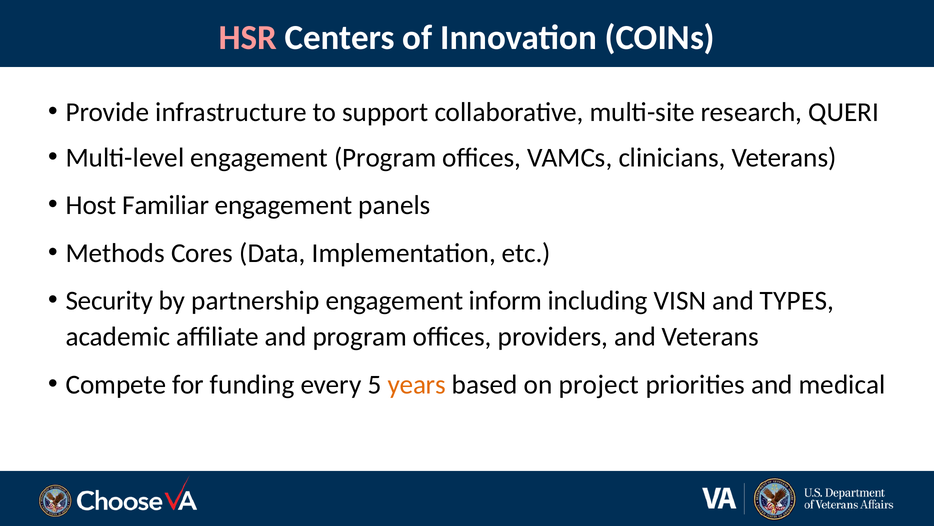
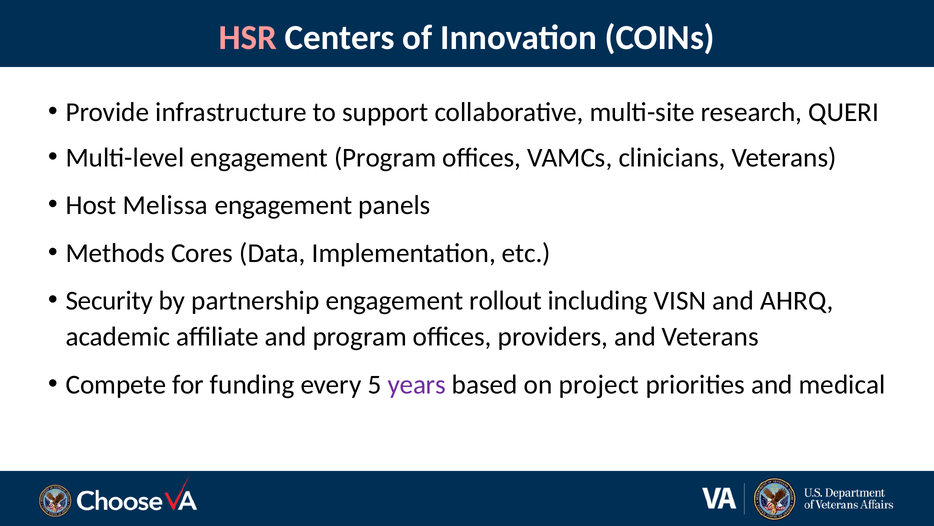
Familiar: Familiar -> Melissa
inform: inform -> rollout
TYPES: TYPES -> AHRQ
years colour: orange -> purple
